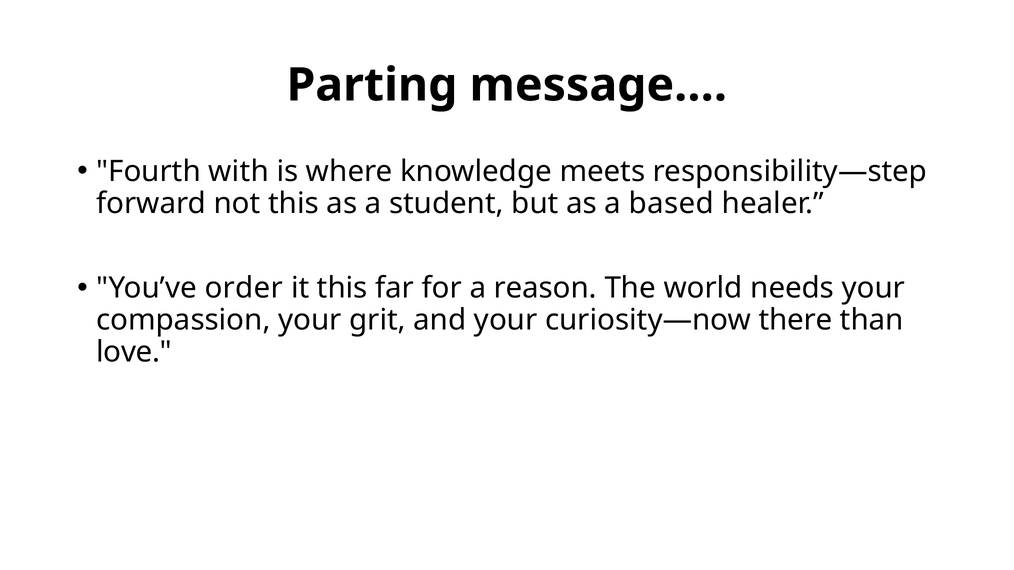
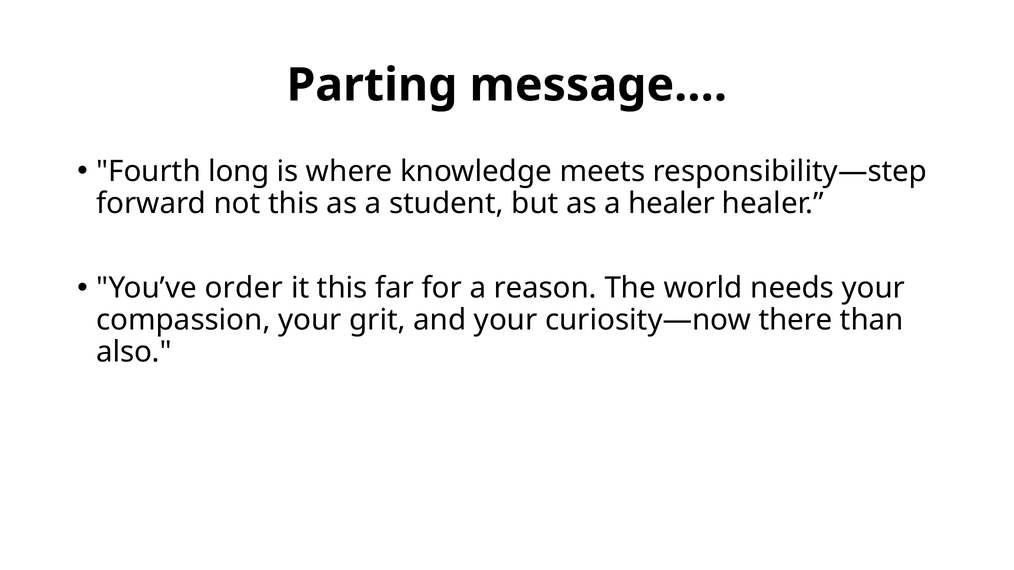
with: with -> long
a based: based -> healer
love: love -> also
